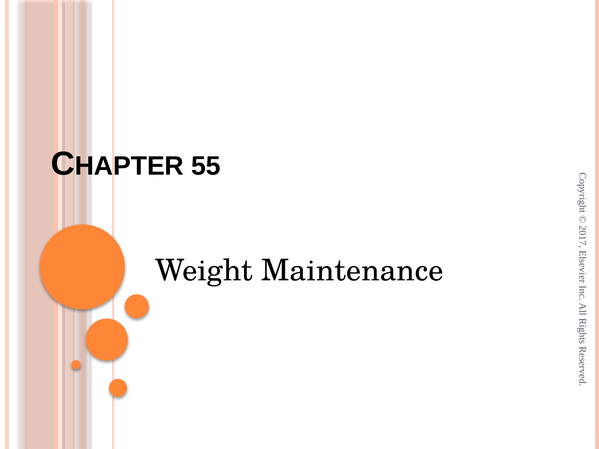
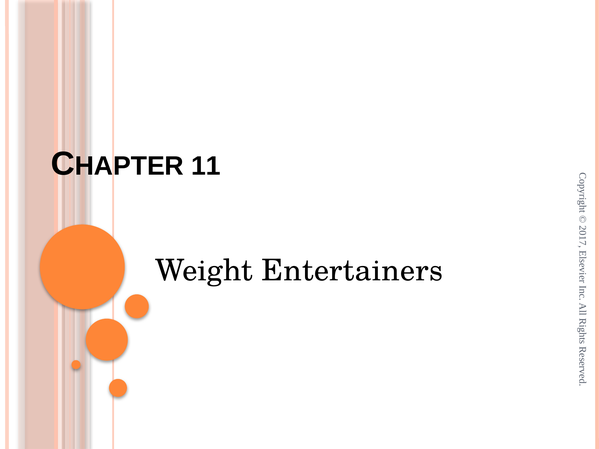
55: 55 -> 11
Maintenance: Maintenance -> Entertainers
